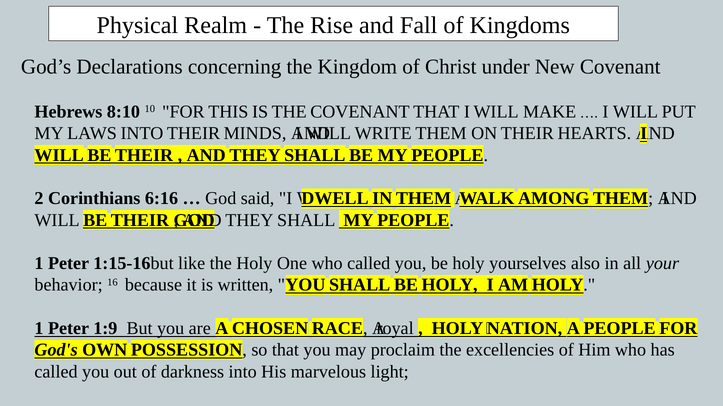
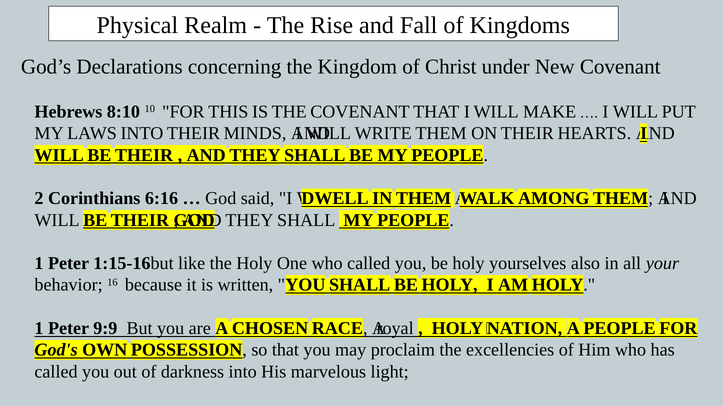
1:9: 1:9 -> 9:9
